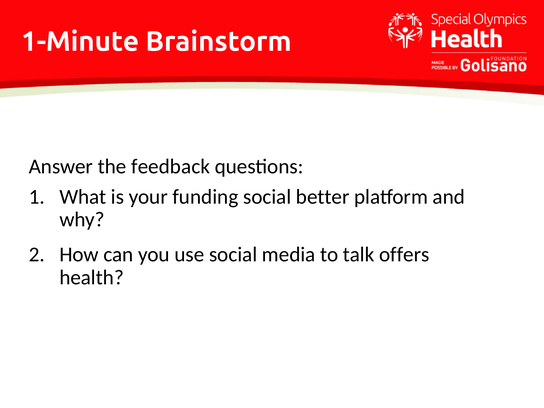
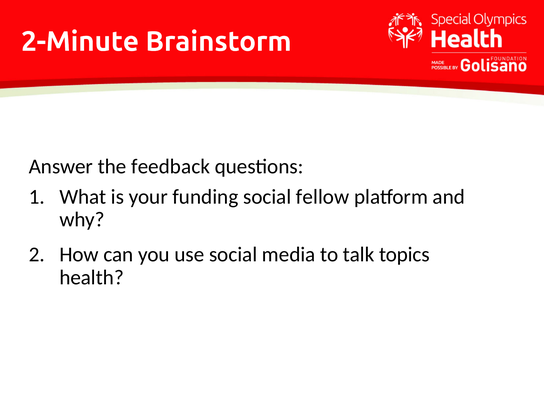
1-Minute: 1-Minute -> 2-Minute
better: better -> fellow
offers: offers -> topics
